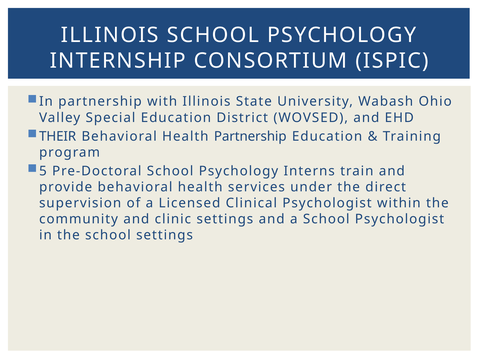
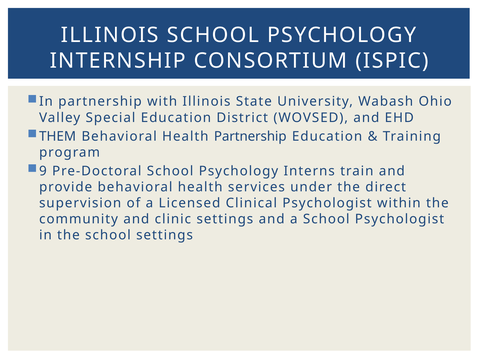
THEIR: THEIR -> THEM
5: 5 -> 9
